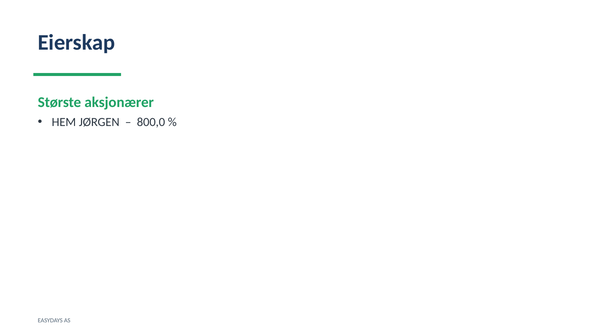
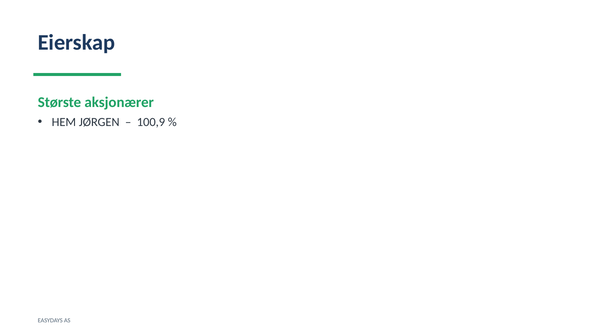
800,0: 800,0 -> 100,9
